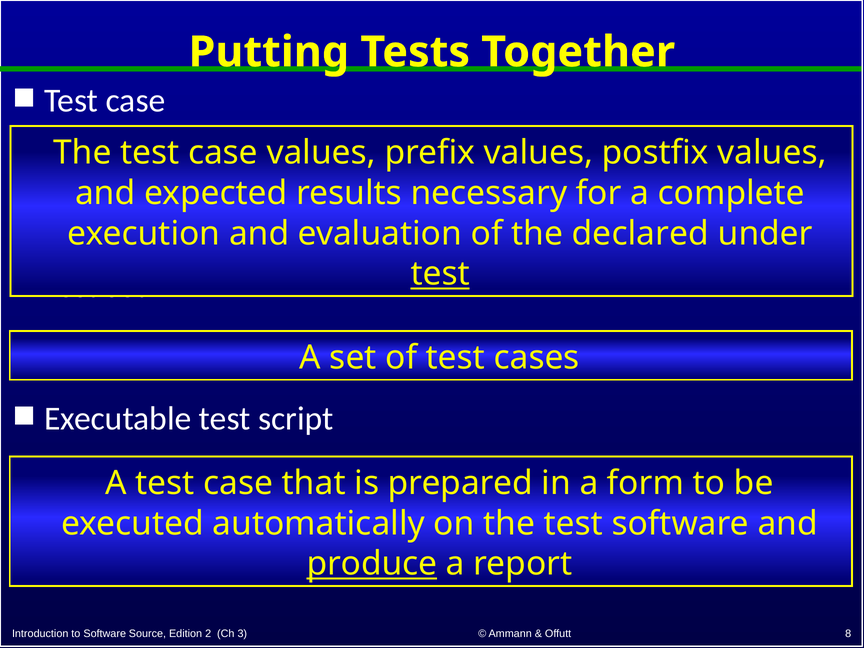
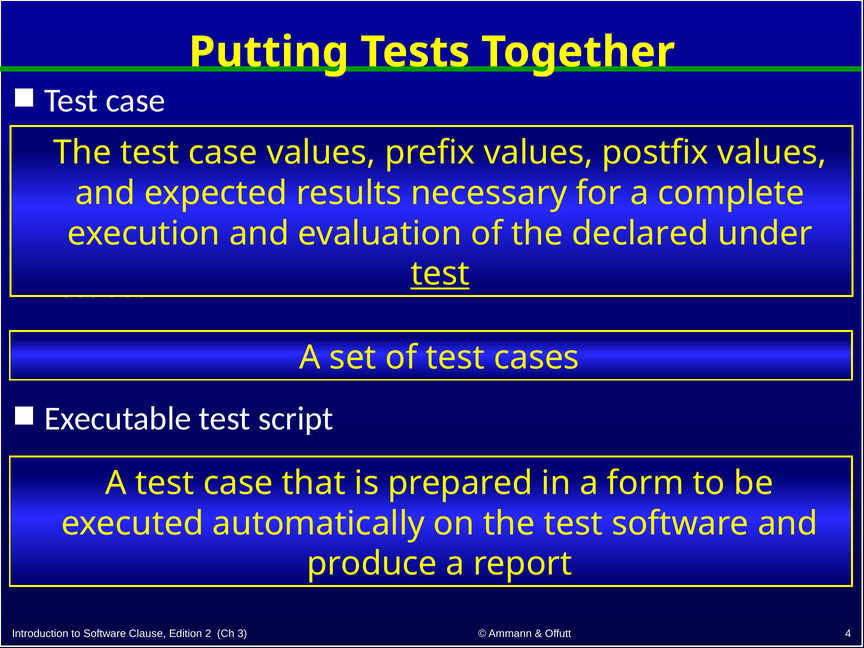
produce underline: present -> none
Source: Source -> Clause
8: 8 -> 4
